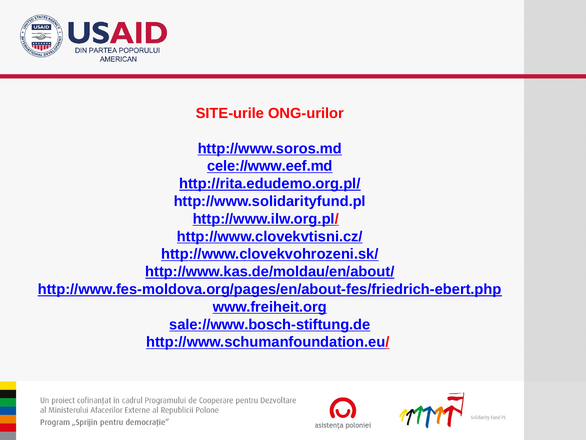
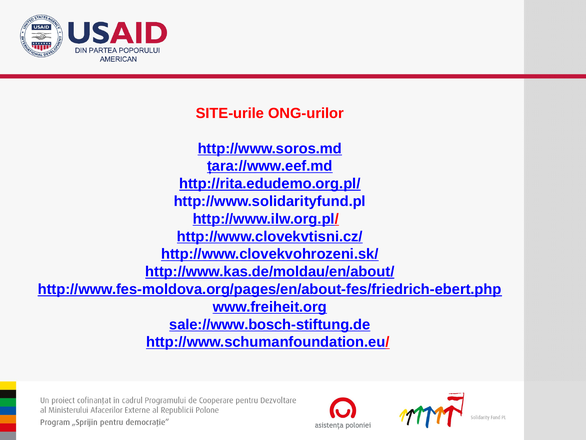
cele://www.eef.md: cele://www.eef.md -> țara://www.eef.md
